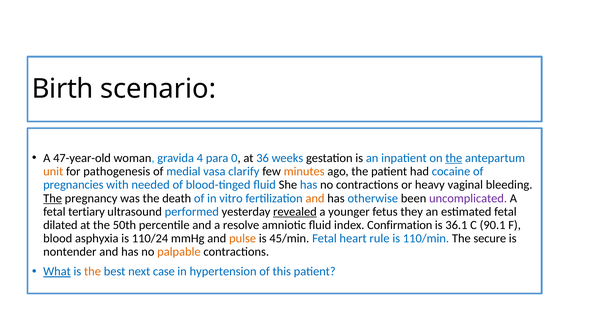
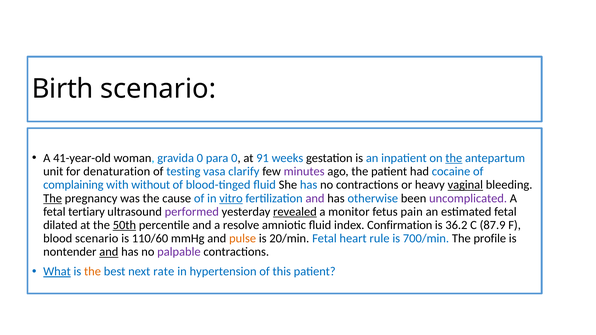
47-year-old: 47-year-old -> 41-year-old
gravida 4: 4 -> 0
36: 36 -> 91
unit colour: orange -> black
pathogenesis: pathogenesis -> denaturation
medial: medial -> testing
minutes colour: orange -> purple
pregnancies: pregnancies -> complaining
needed: needed -> without
vaginal underline: none -> present
death: death -> cause
vitro underline: none -> present
and at (315, 198) colour: orange -> purple
performed colour: blue -> purple
younger: younger -> monitor
they: they -> pain
50th underline: none -> present
36.1: 36.1 -> 36.2
90.1: 90.1 -> 87.9
blood asphyxia: asphyxia -> scenario
110/24: 110/24 -> 110/60
45/min: 45/min -> 20/min
110/min: 110/min -> 700/min
secure: secure -> profile
and at (109, 252) underline: none -> present
palpable colour: orange -> purple
case: case -> rate
